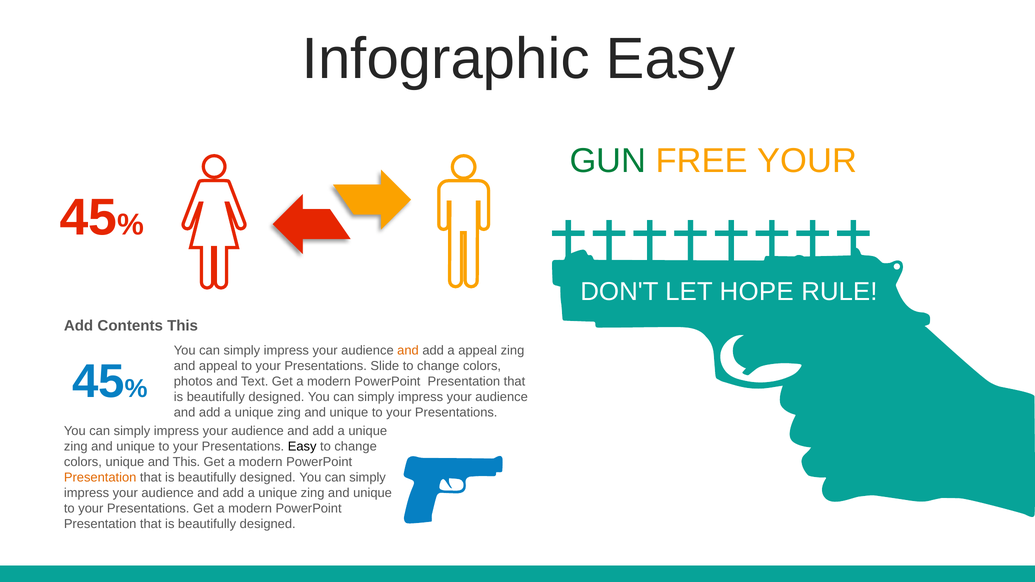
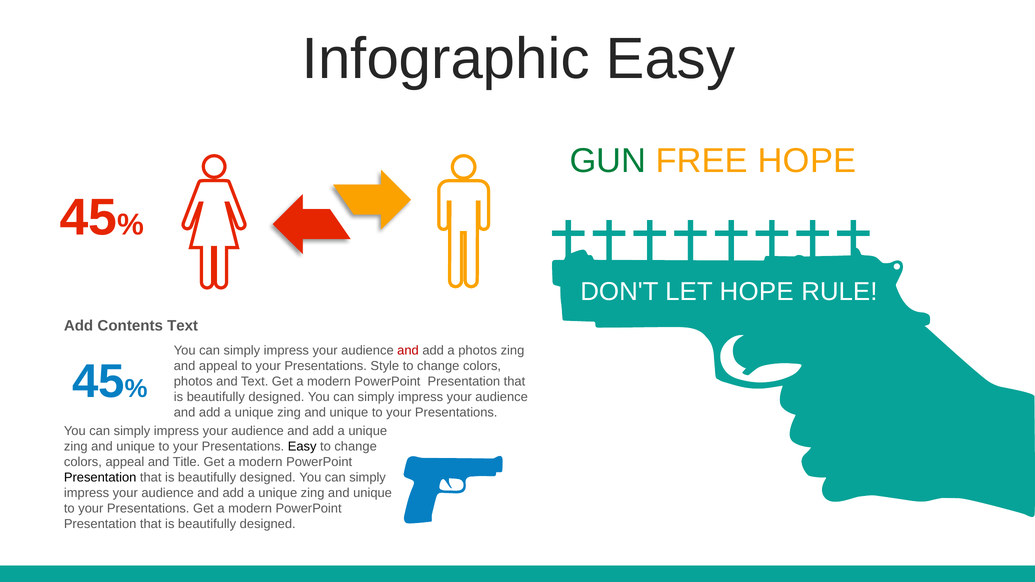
FREE YOUR: YOUR -> HOPE
Contents This: This -> Text
and at (408, 351) colour: orange -> red
a appeal: appeal -> photos
Slide: Slide -> Style
colors unique: unique -> appeal
and This: This -> Title
Presentation at (100, 477) colour: orange -> black
